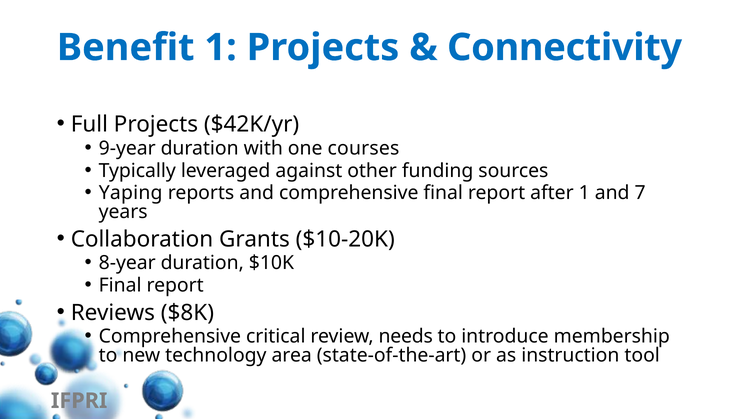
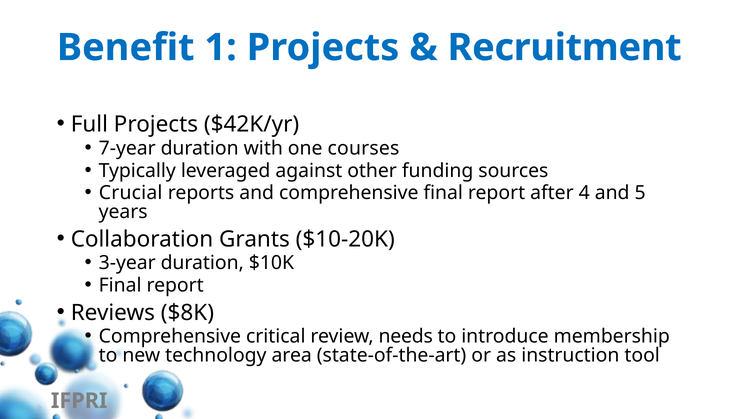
Connectivity: Connectivity -> Recruitment
9-year: 9-year -> 7-year
Yaping: Yaping -> Crucial
after 1: 1 -> 4
7: 7 -> 5
8-year: 8-year -> 3-year
